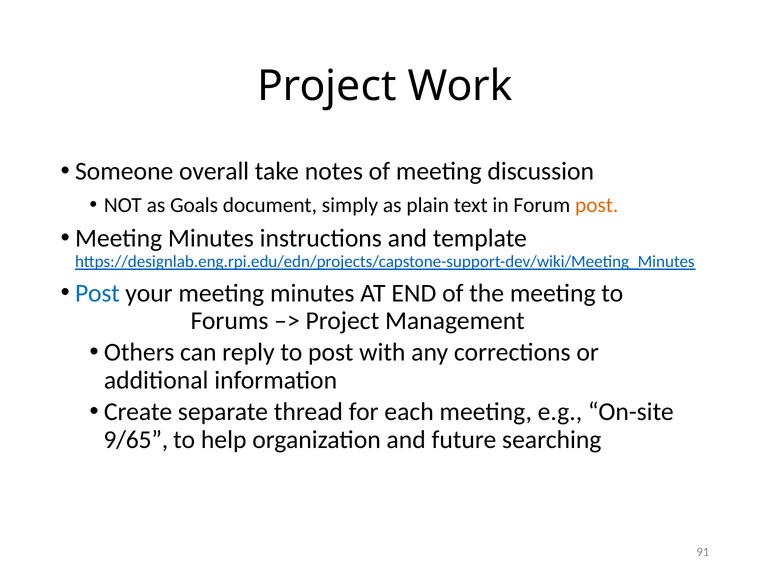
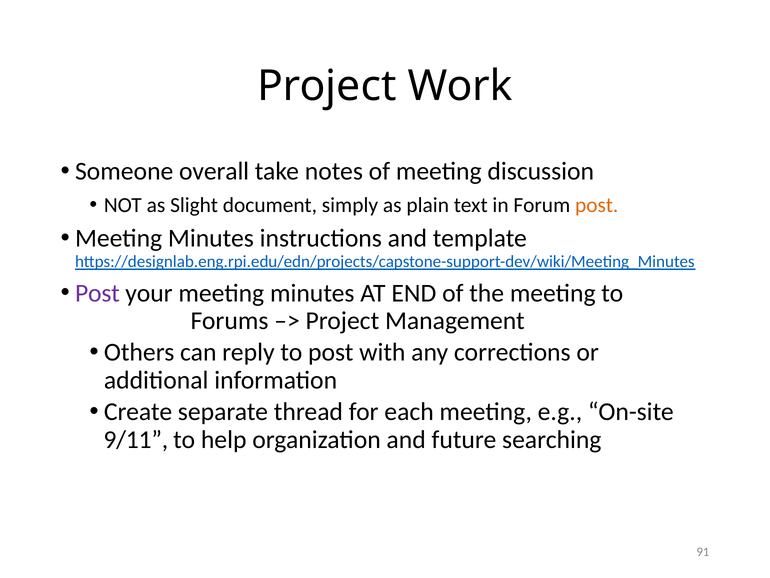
Goals: Goals -> Slight
Post at (97, 293) colour: blue -> purple
9/65: 9/65 -> 9/11
